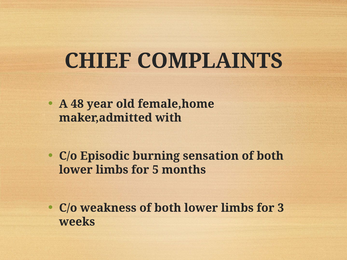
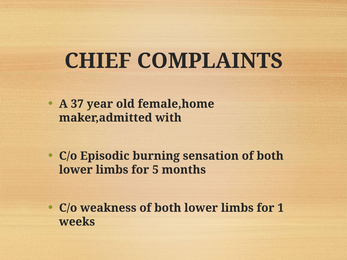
48: 48 -> 37
3: 3 -> 1
